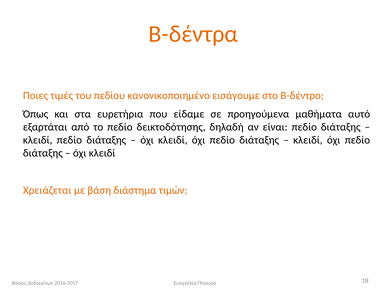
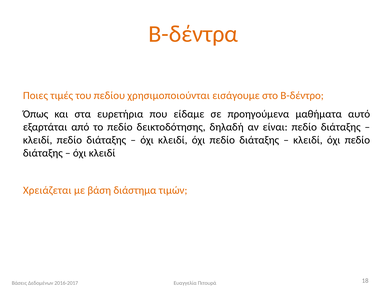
κανονικοποιημένο: κανονικοποιημένο -> χρησιμοποιούνται
